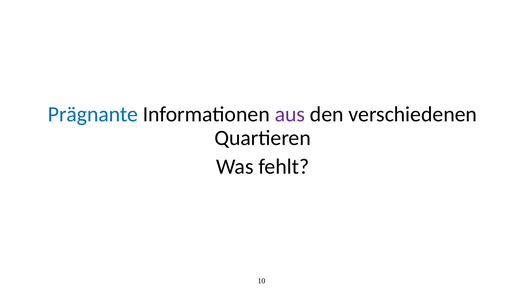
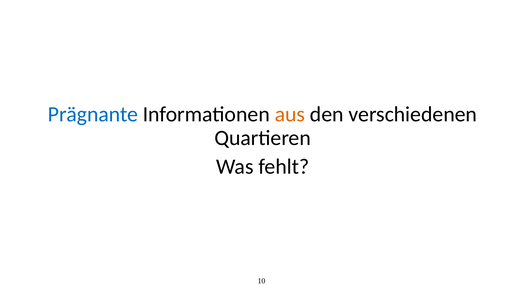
aus colour: purple -> orange
